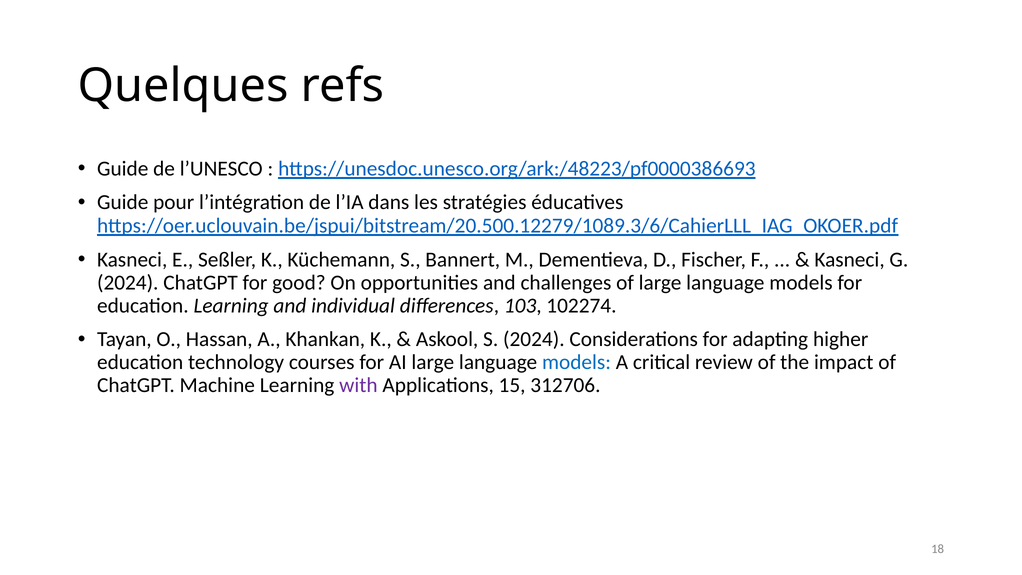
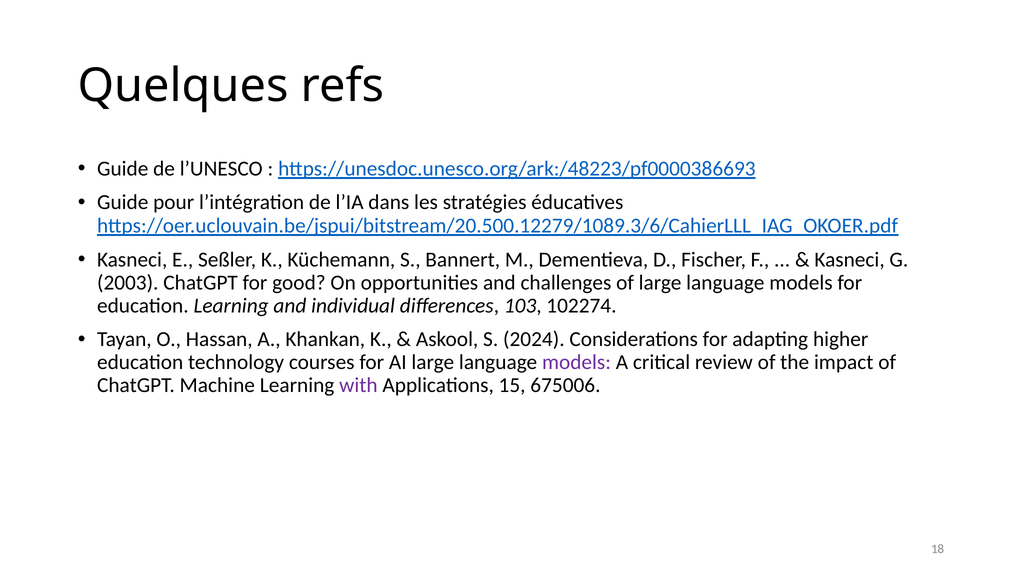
2024 at (128, 283): 2024 -> 2003
models at (577, 362) colour: blue -> purple
312706: 312706 -> 675006
